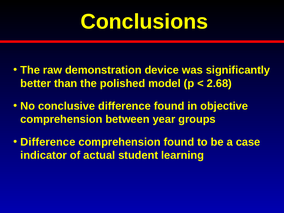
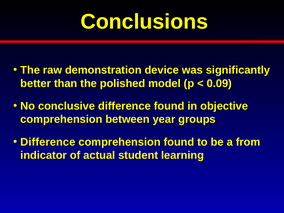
2.68: 2.68 -> 0.09
case: case -> from
